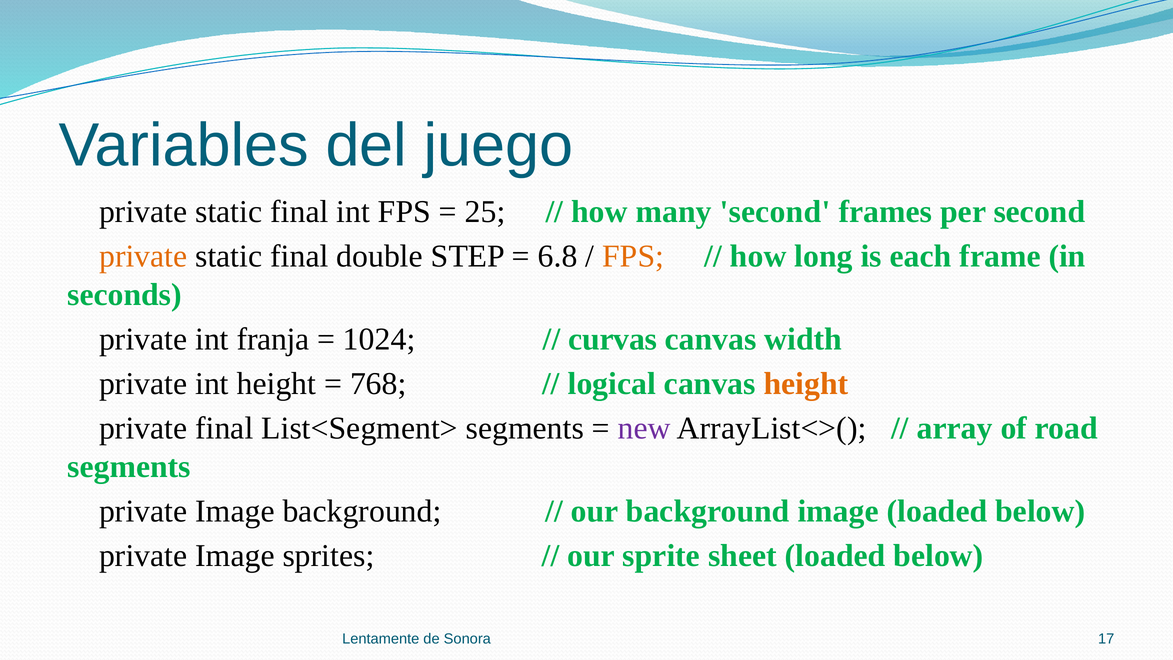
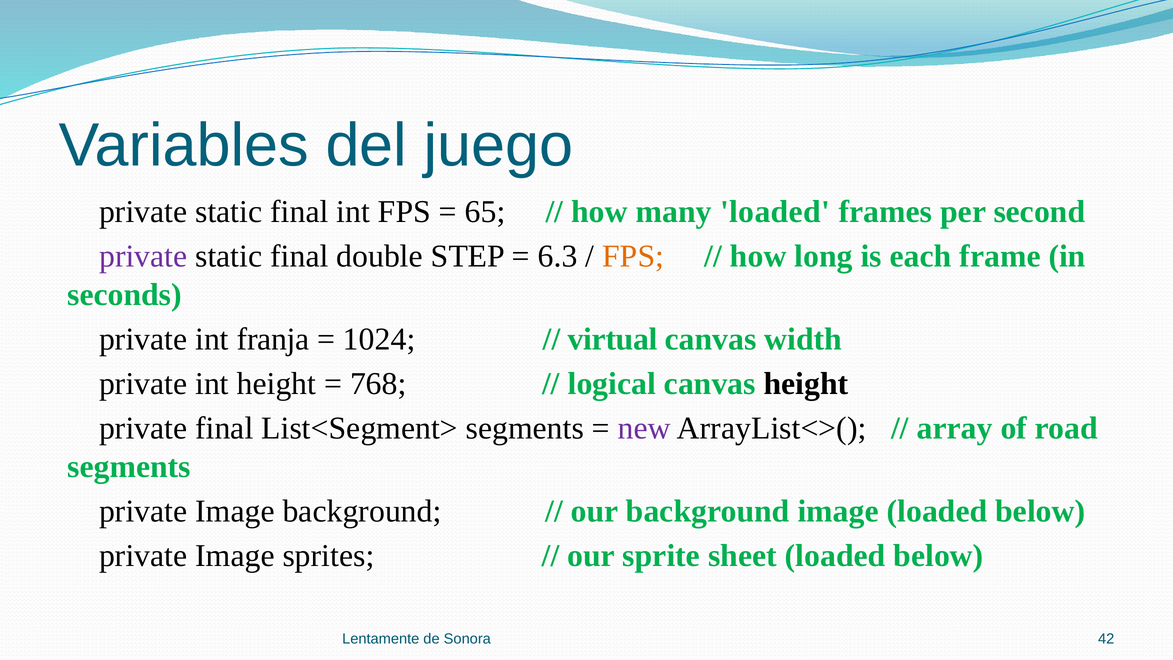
25: 25 -> 65
many second: second -> loaded
private at (143, 256) colour: orange -> purple
6.8: 6.8 -> 6.3
curvas: curvas -> virtual
height at (806, 384) colour: orange -> black
17: 17 -> 42
